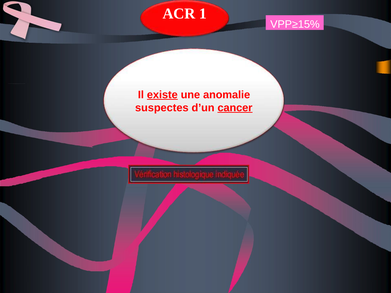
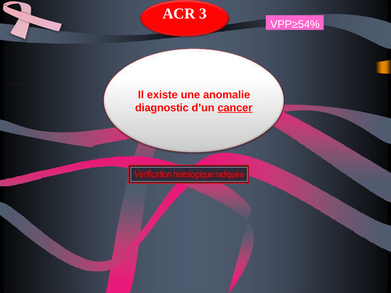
1: 1 -> 3
VPP≥15%: VPP≥15% -> VPP≥54%
existe underline: present -> none
suspectes: suspectes -> diagnostic
